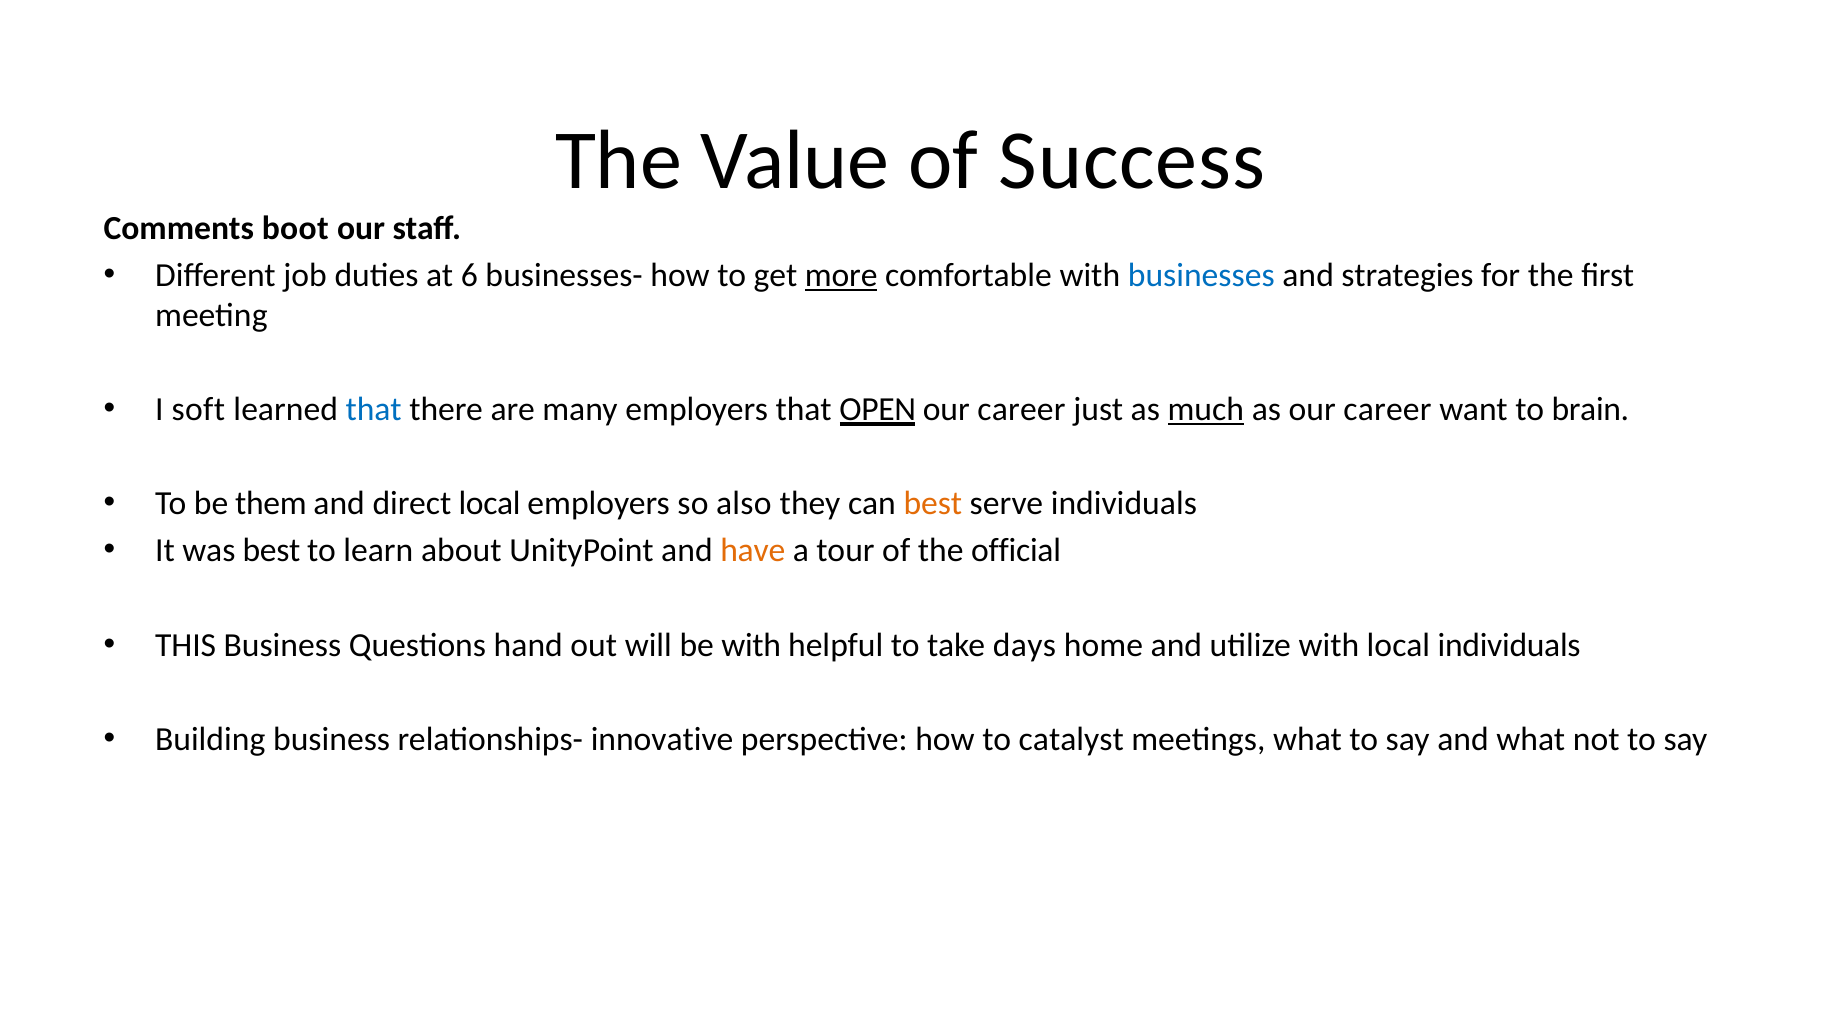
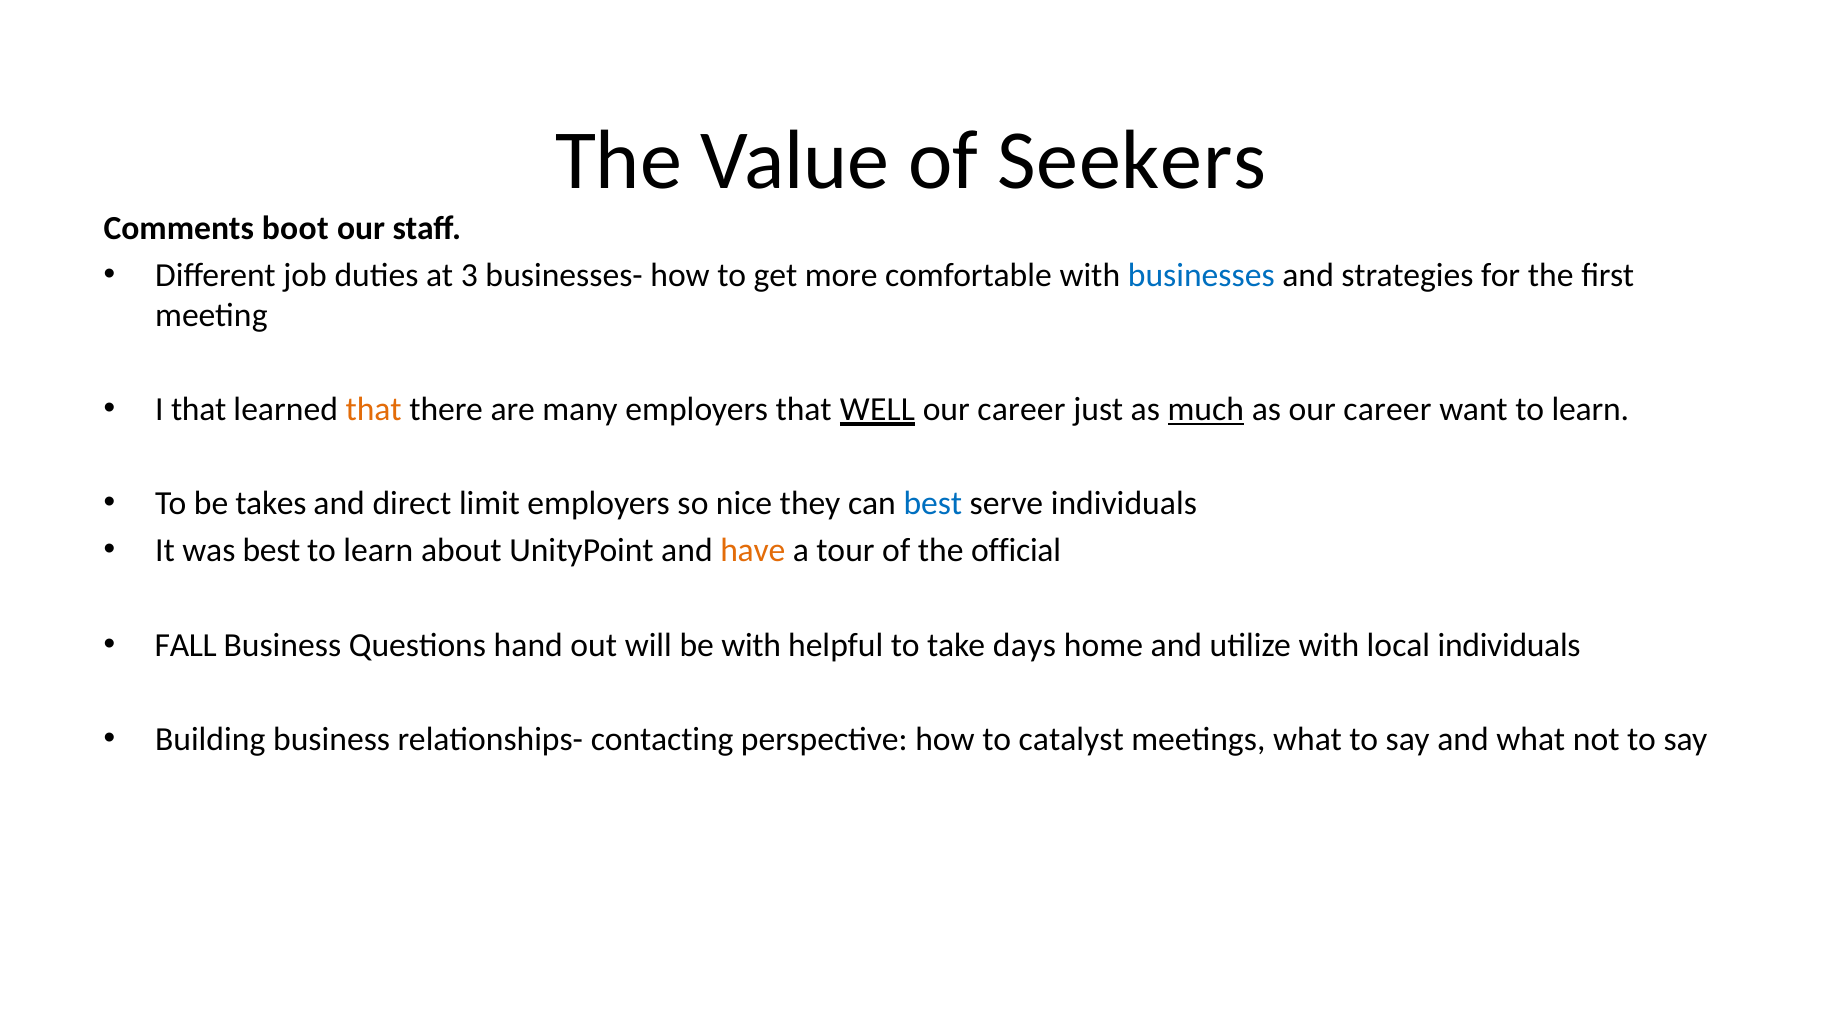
Success: Success -> Seekers
6: 6 -> 3
more underline: present -> none
I soft: soft -> that
that at (374, 409) colour: blue -> orange
OPEN: OPEN -> WELL
want to brain: brain -> learn
them: them -> takes
direct local: local -> limit
also: also -> nice
best at (933, 504) colour: orange -> blue
THIS: THIS -> FALL
innovative: innovative -> contacting
